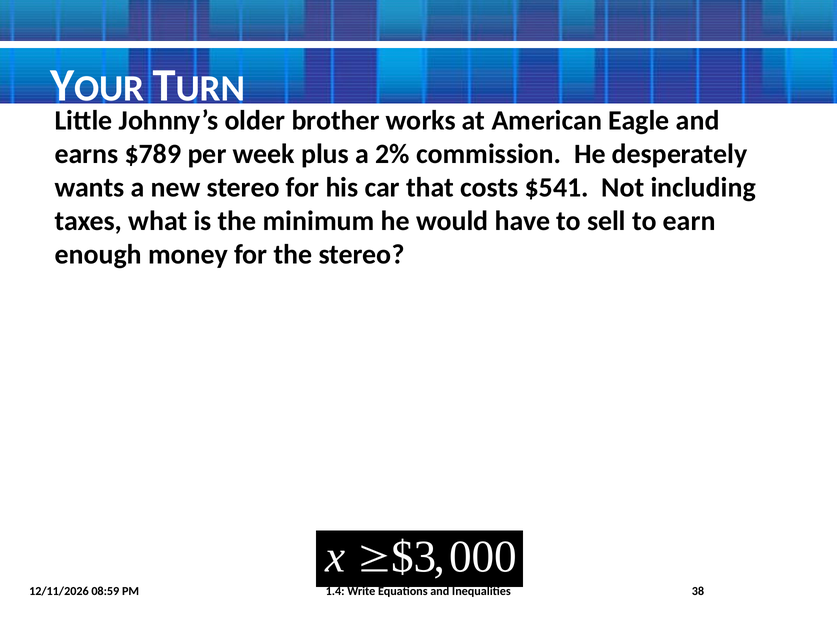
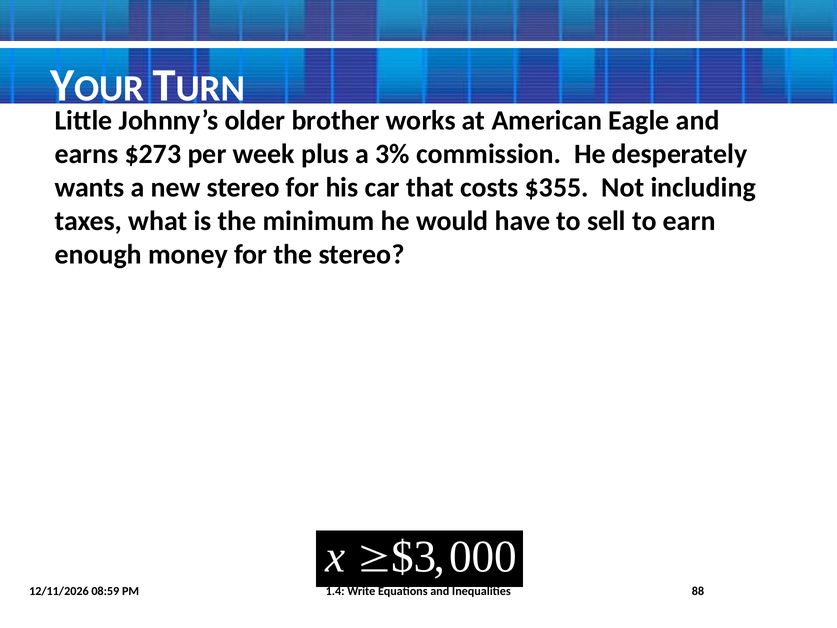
$789: $789 -> $273
2%: 2% -> 3%
$541: $541 -> $355
38: 38 -> 88
